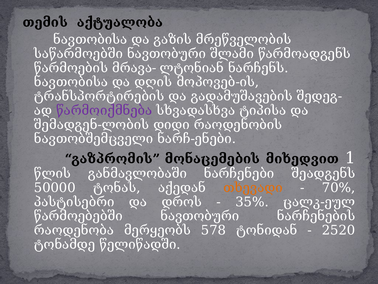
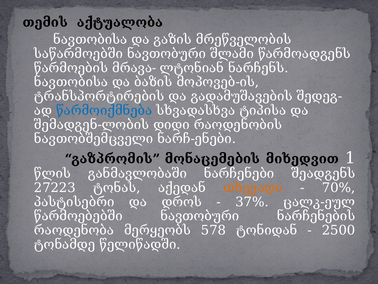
დღის: დღის -> ბაზის
წარმოიქმნება colour: purple -> blue
50000: 50000 -> 27223
35%: 35% -> 37%
2520: 2520 -> 2500
